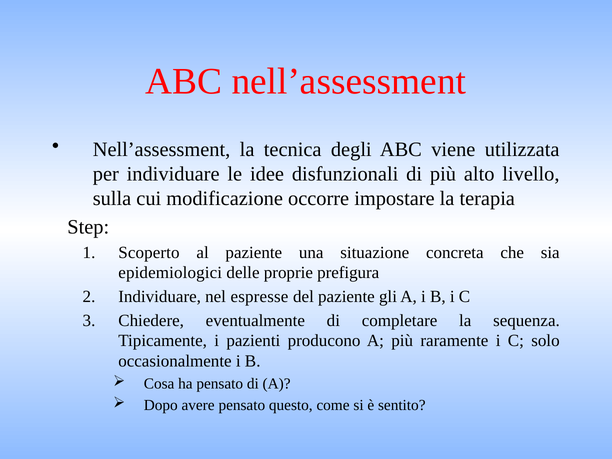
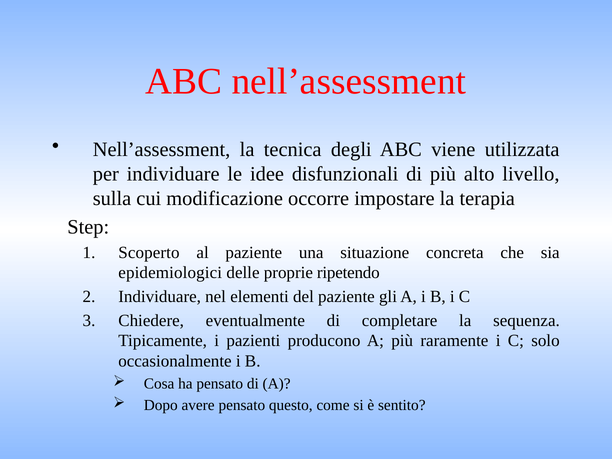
prefigura: prefigura -> ripetendo
espresse: espresse -> elementi
